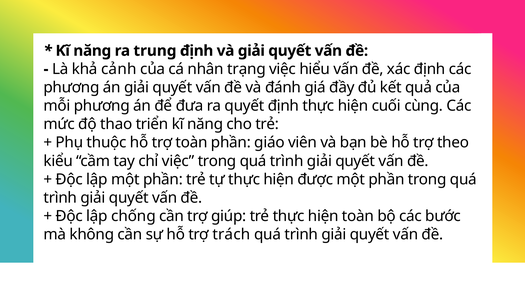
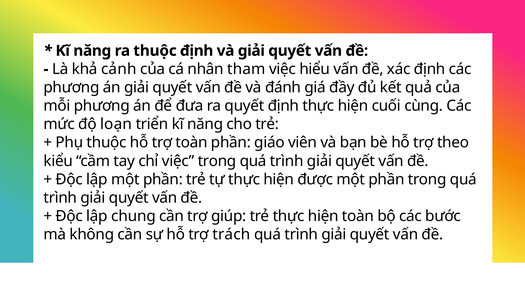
ra trung: trung -> thuộc
trạng: trạng -> tham
thao: thao -> loạn
chống: chống -> chung
